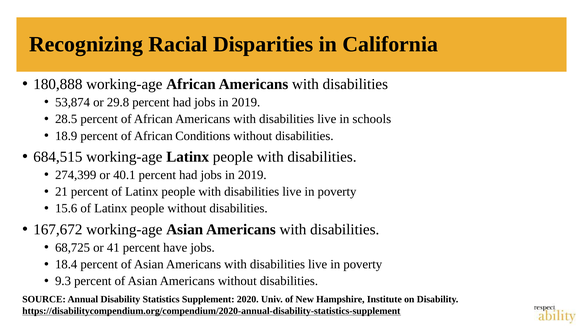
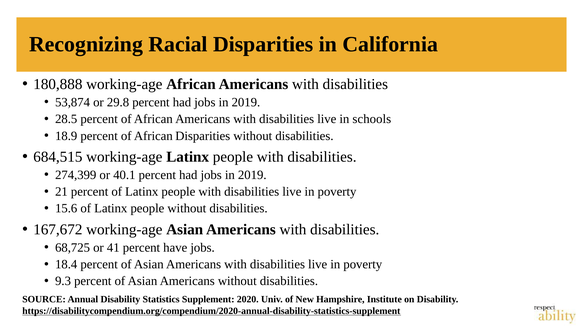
African Conditions: Conditions -> Disparities
